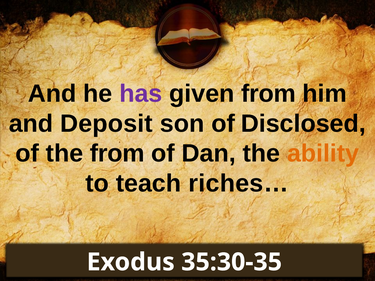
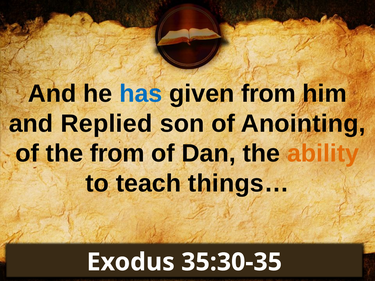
has colour: purple -> blue
Deposit: Deposit -> Replied
Disclosed: Disclosed -> Anointing
riches…: riches… -> things…
